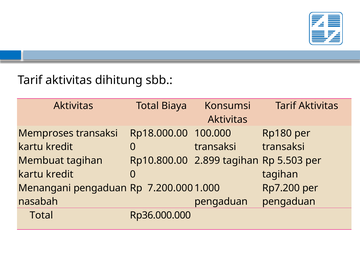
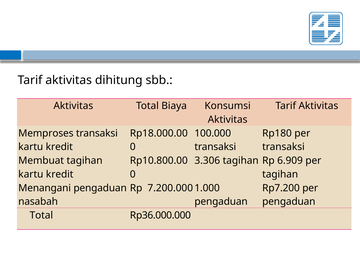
2.899: 2.899 -> 3.306
5.503: 5.503 -> 6.909
